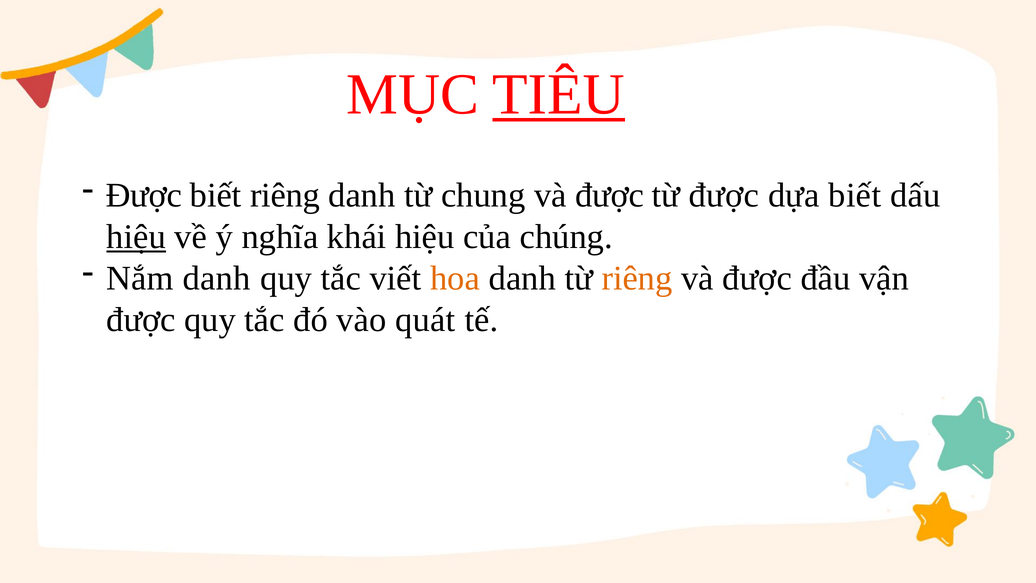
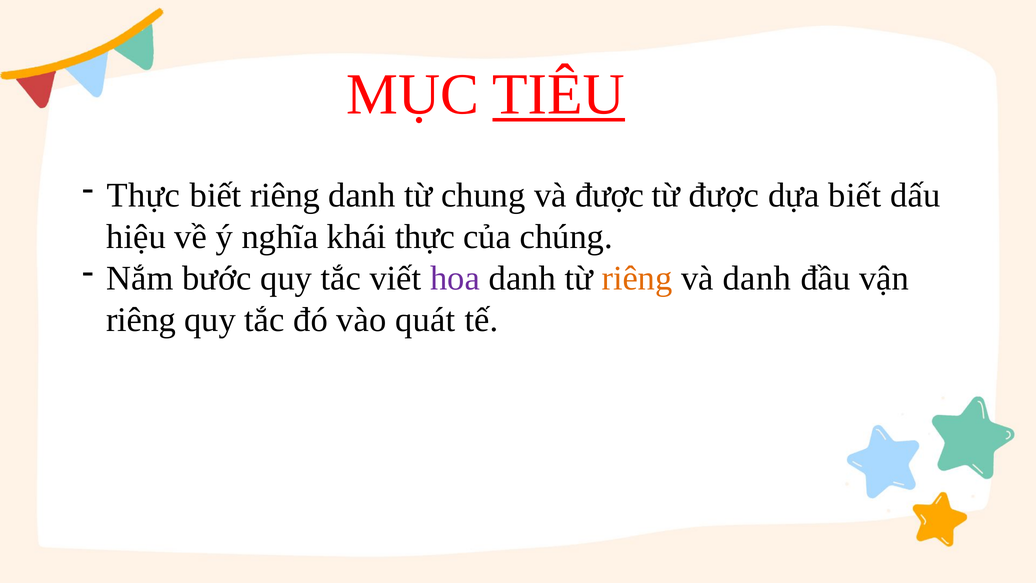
Được at (144, 195): Được -> Thực
hiệu at (136, 237) underline: present -> none
khái hiệu: hiệu -> thực
Nắm danh: danh -> bước
hoa colour: orange -> purple
được at (757, 278): được -> danh
được at (141, 320): được -> riêng
